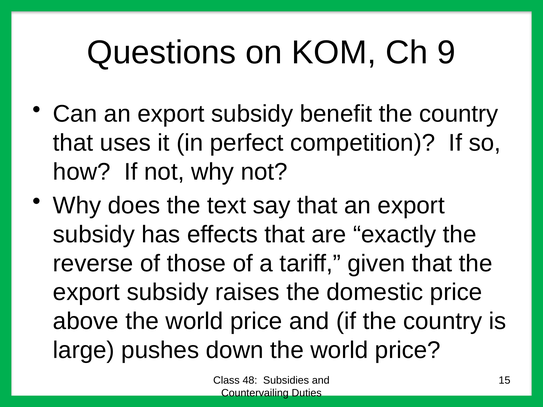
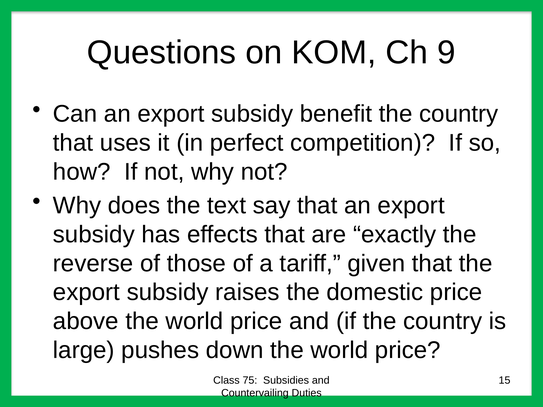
48: 48 -> 75
